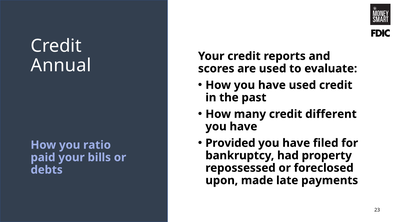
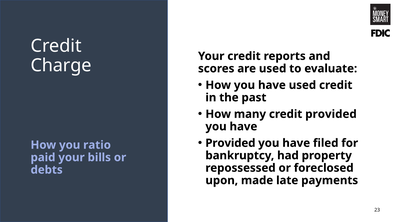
Annual: Annual -> Charge
credit different: different -> provided
